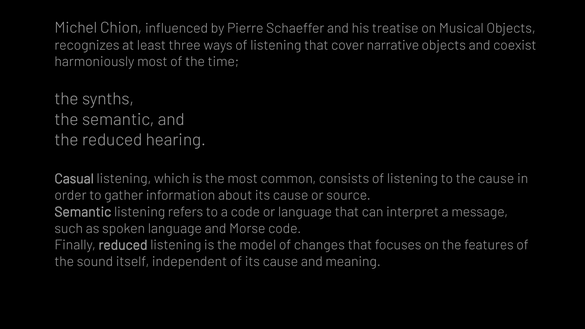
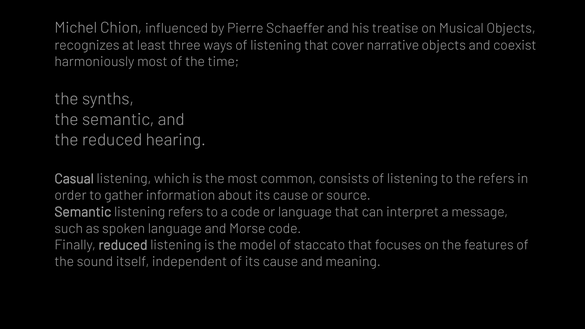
the cause: cause -> refers
changes: changes -> staccato
